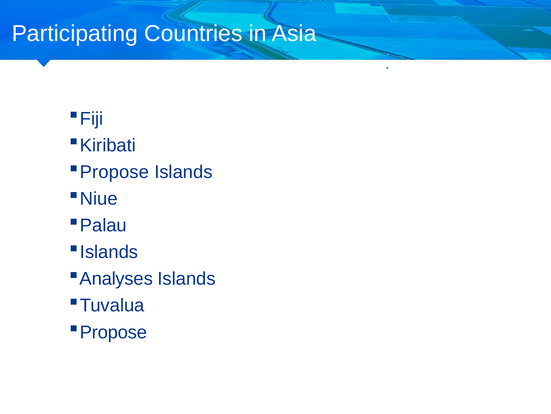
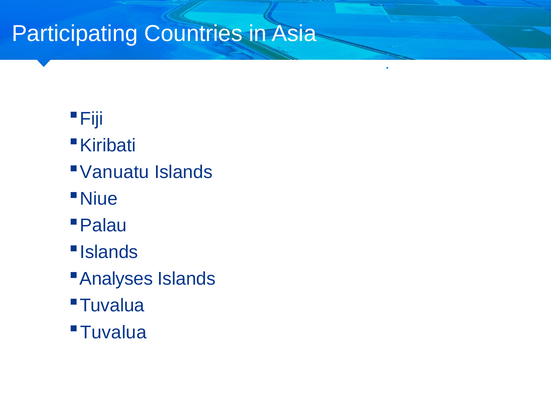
Propose at (115, 172): Propose -> Vanuatu
Propose at (114, 332): Propose -> Tuvalua
